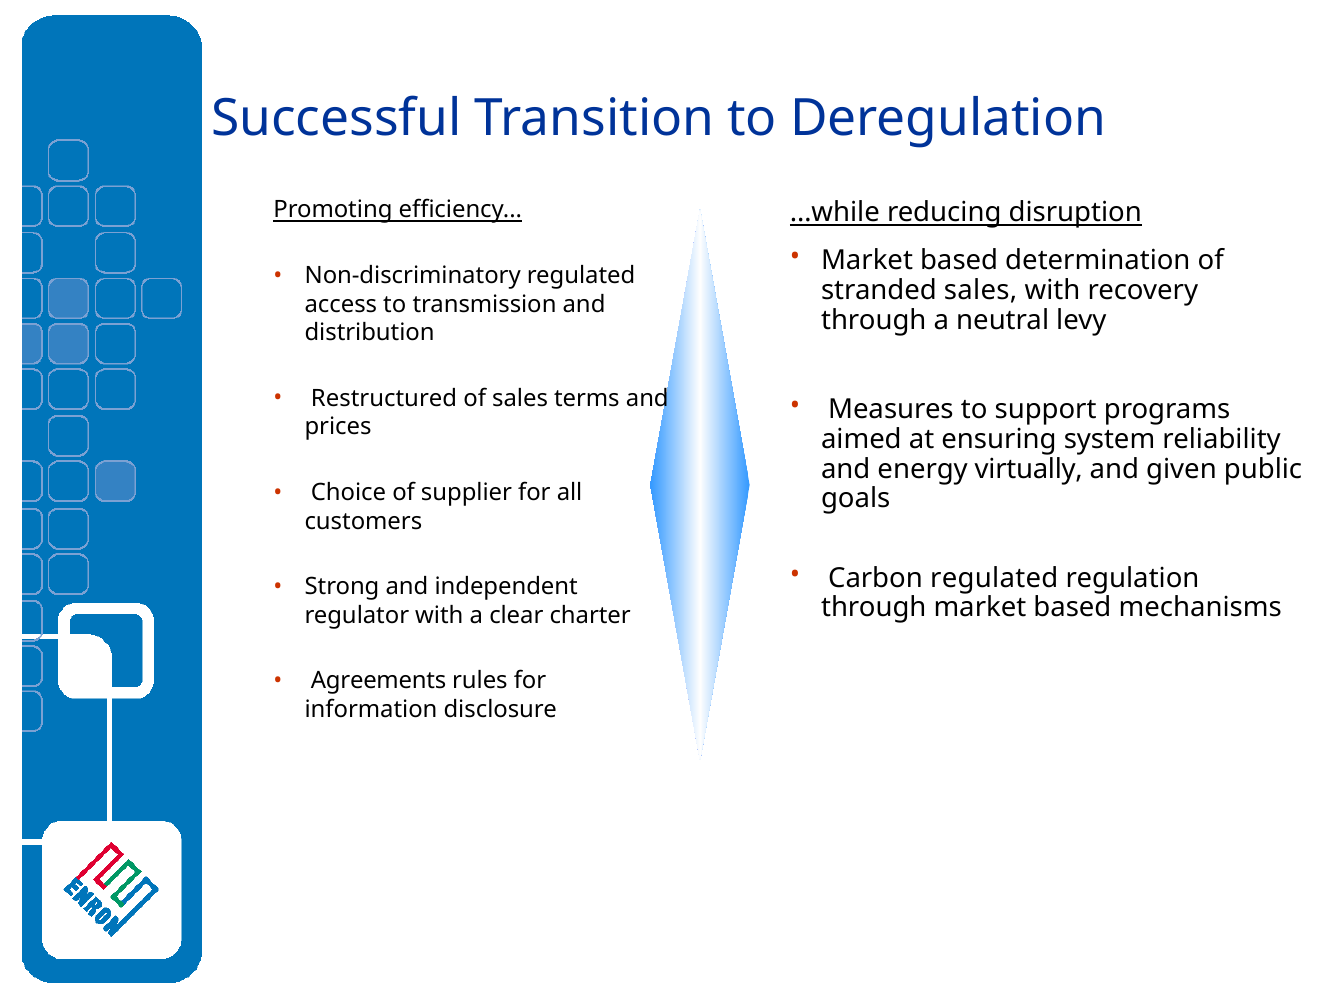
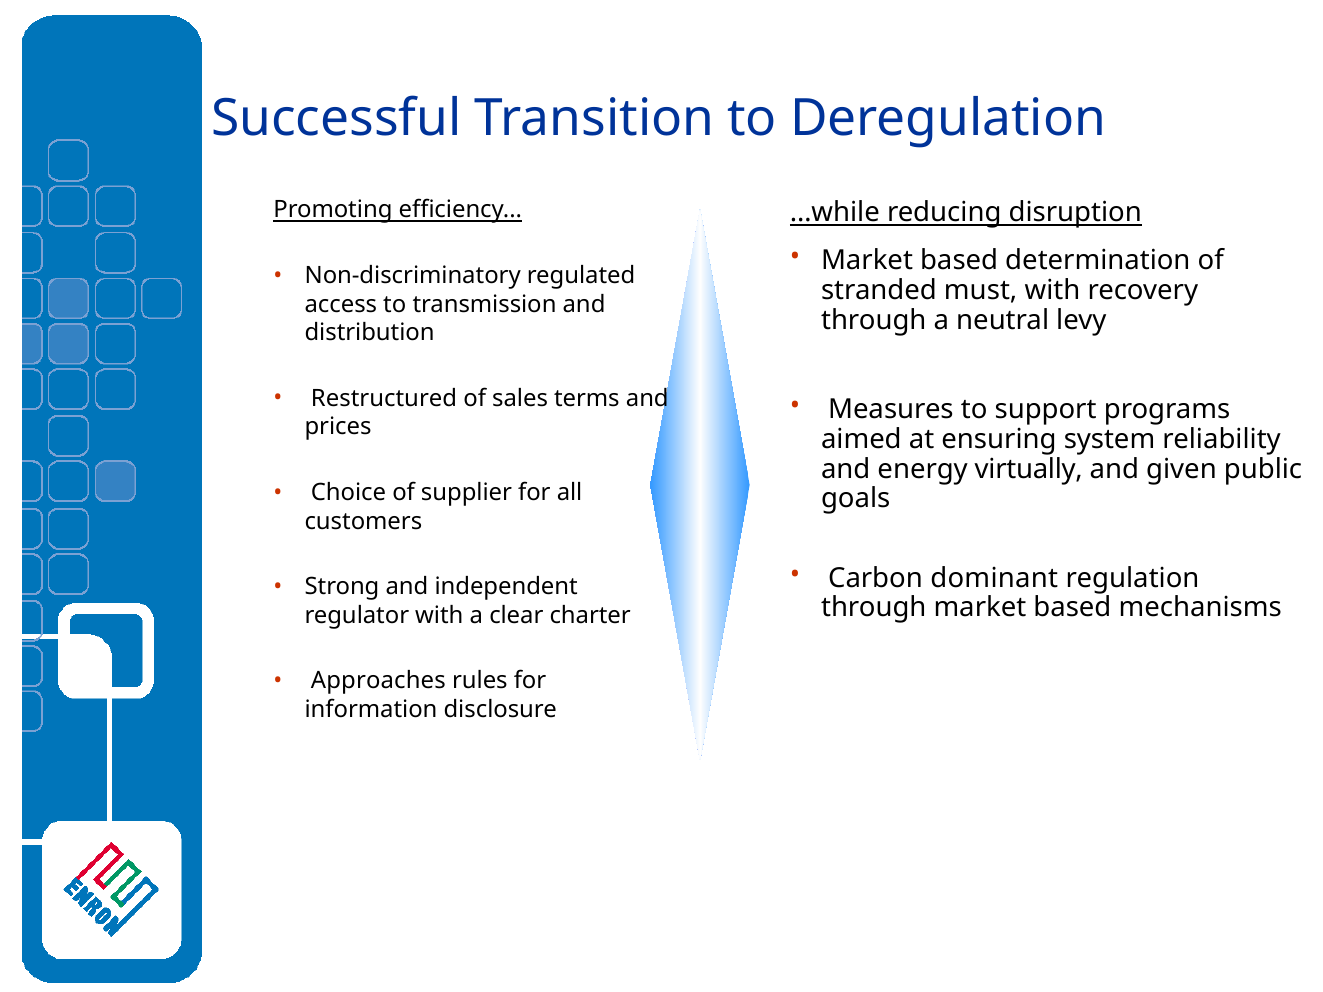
stranded sales: sales -> must
Carbon regulated: regulated -> dominant
Agreements: Agreements -> Approaches
